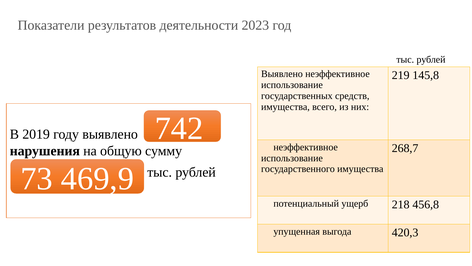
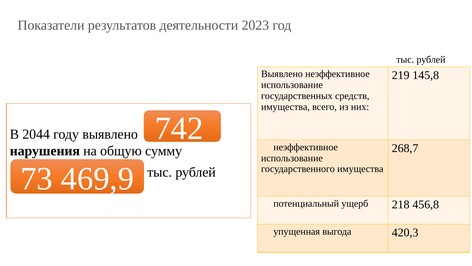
2019: 2019 -> 2044
